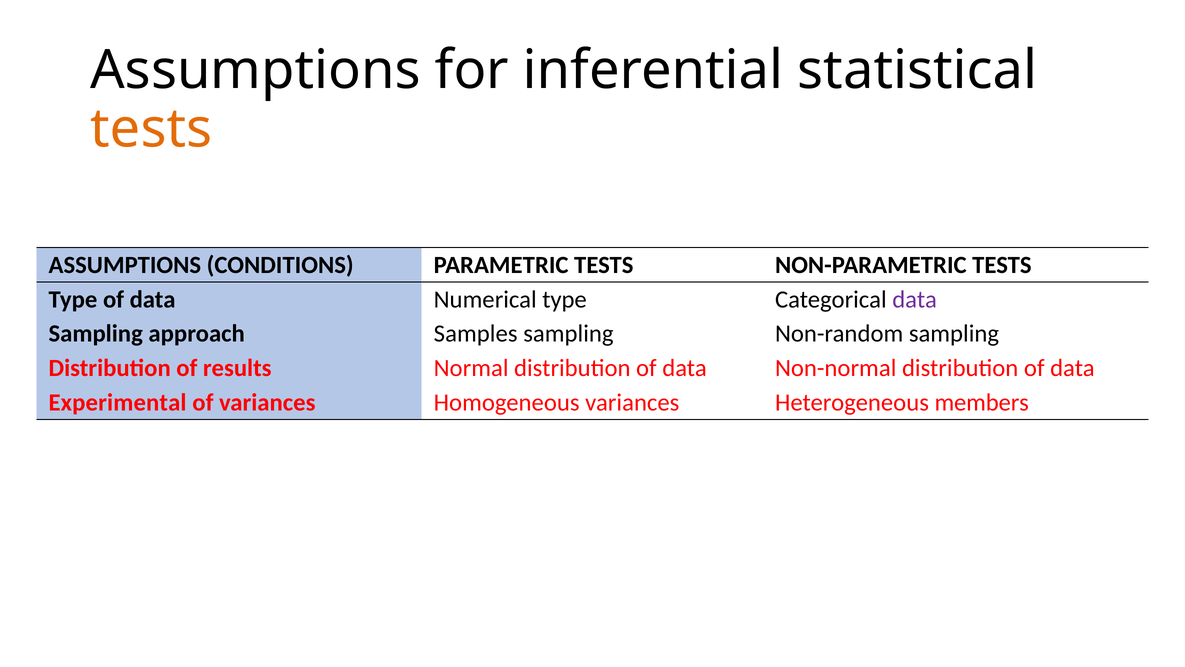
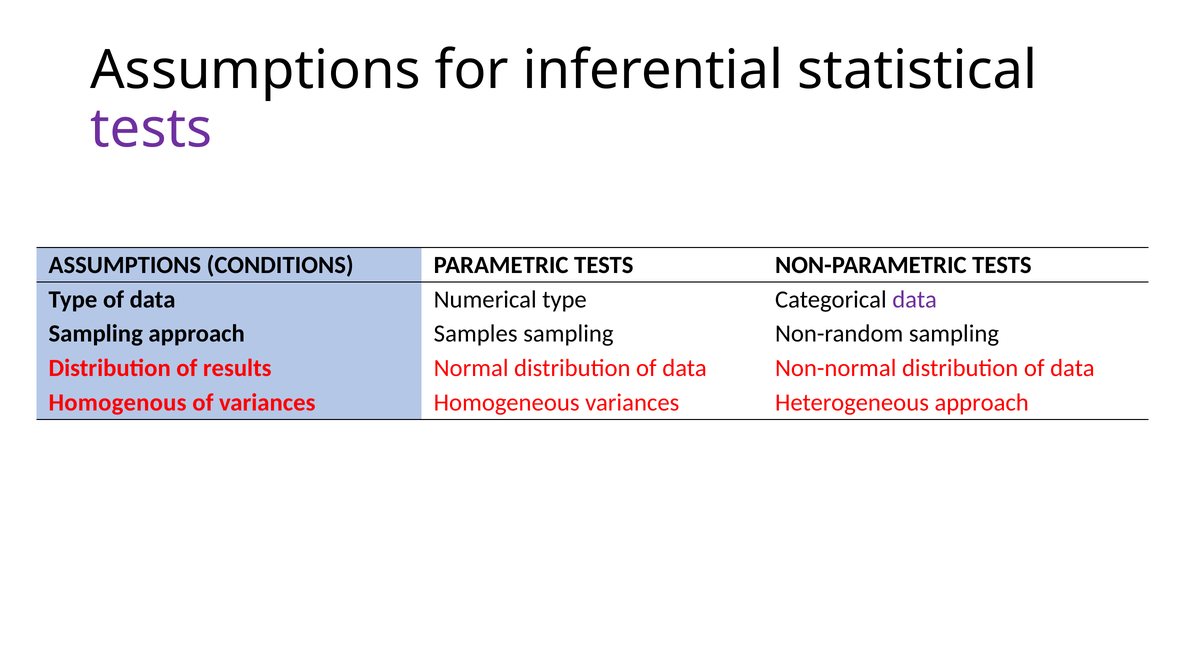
tests at (151, 129) colour: orange -> purple
Experimental: Experimental -> Homogenous
Heterogeneous members: members -> approach
